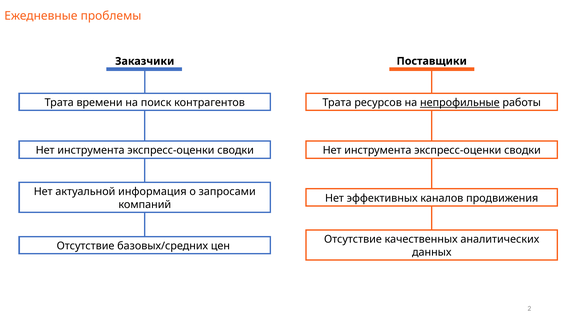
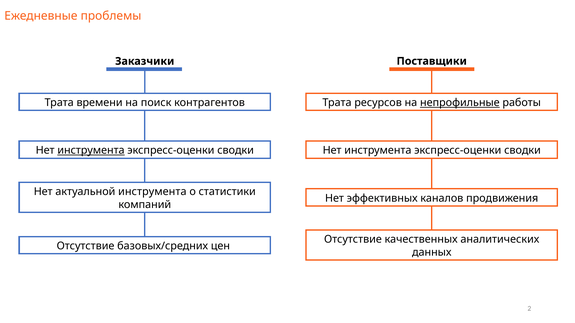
инструмента at (91, 151) underline: none -> present
актуальной информация: информация -> инструмента
запросами: запросами -> статистики
